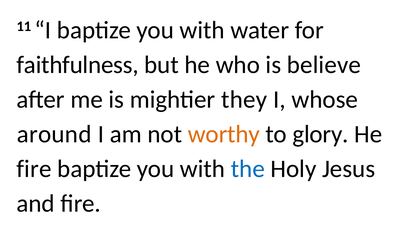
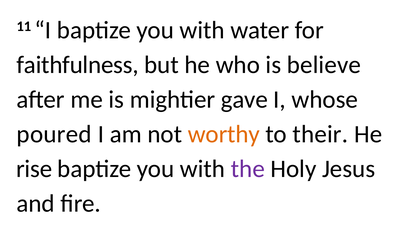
they: they -> gave
around: around -> poured
glory: glory -> their
fire at (34, 169): fire -> rise
the colour: blue -> purple
